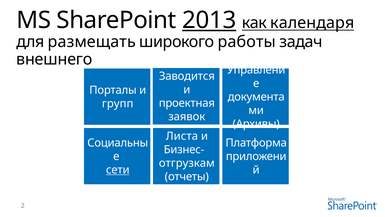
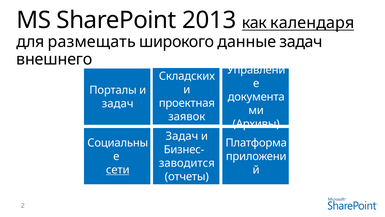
2013 underline: present -> none
работы: работы -> данные
Заводится: Заводится -> Складских
групп at (118, 103): групп -> задач
Листа at (182, 136): Листа -> Задач
отгрузкам: отгрузкам -> заводится
